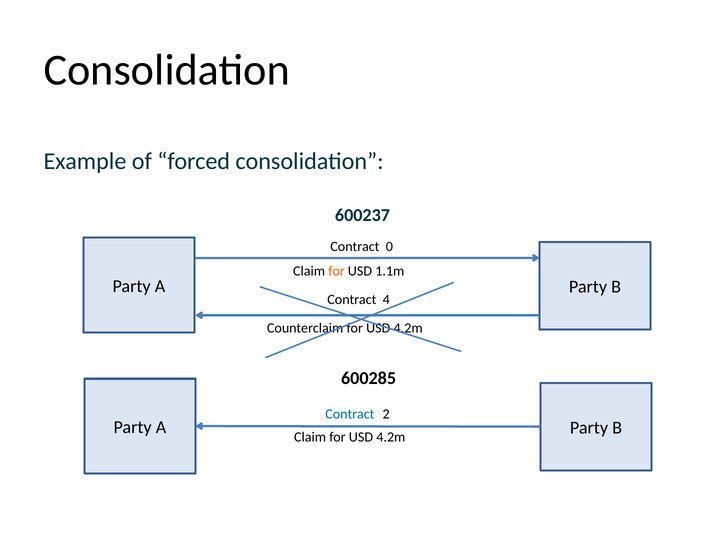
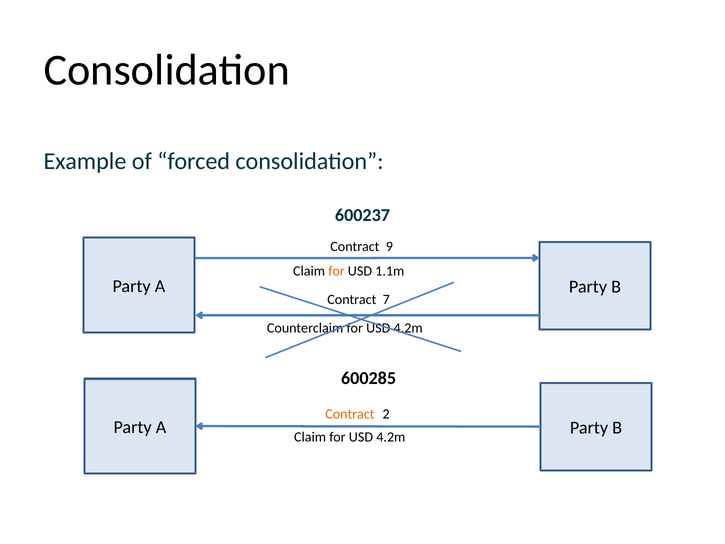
0: 0 -> 9
4: 4 -> 7
Contract at (350, 414) colour: blue -> orange
